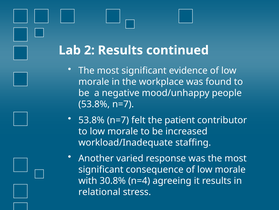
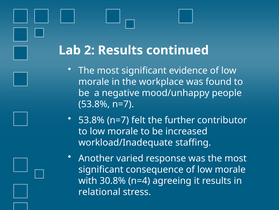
patient: patient -> further
